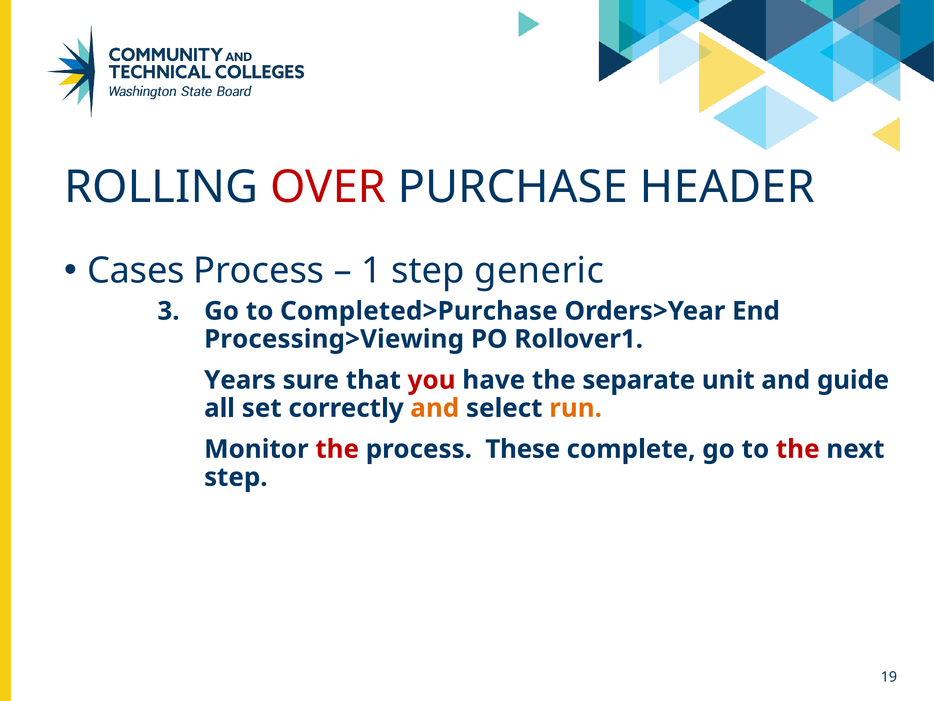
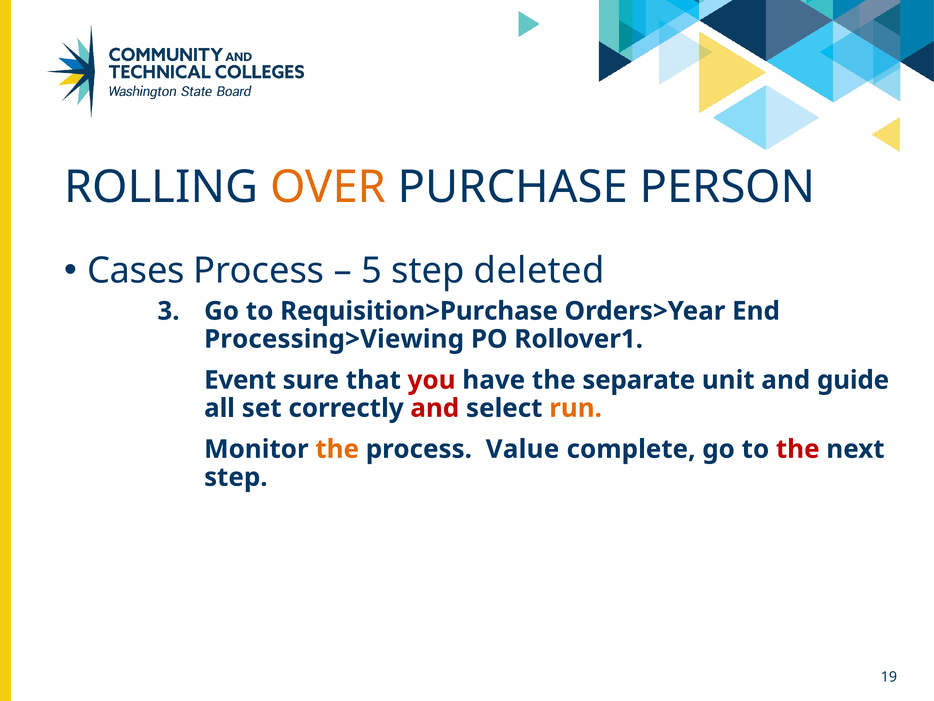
OVER colour: red -> orange
HEADER: HEADER -> PERSON
1: 1 -> 5
generic: generic -> deleted
Completed>Purchase: Completed>Purchase -> Requisition>Purchase
Years: Years -> Event
and at (435, 408) colour: orange -> red
the at (337, 449) colour: red -> orange
These: These -> Value
